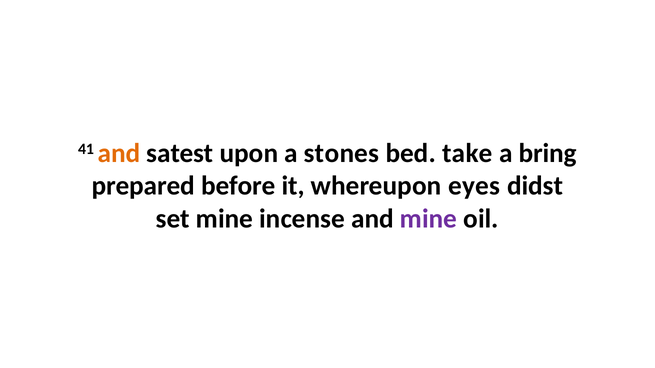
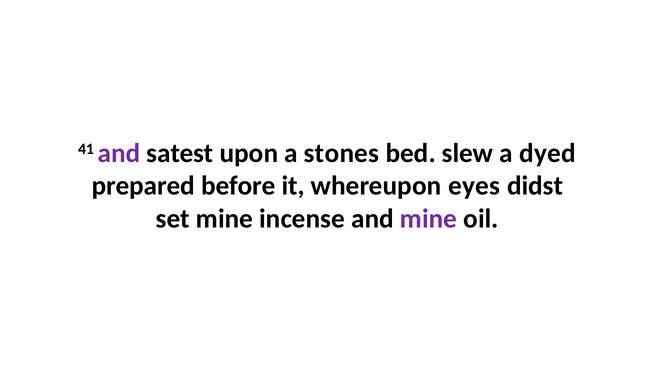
and at (119, 153) colour: orange -> purple
take: take -> slew
bring: bring -> dyed
